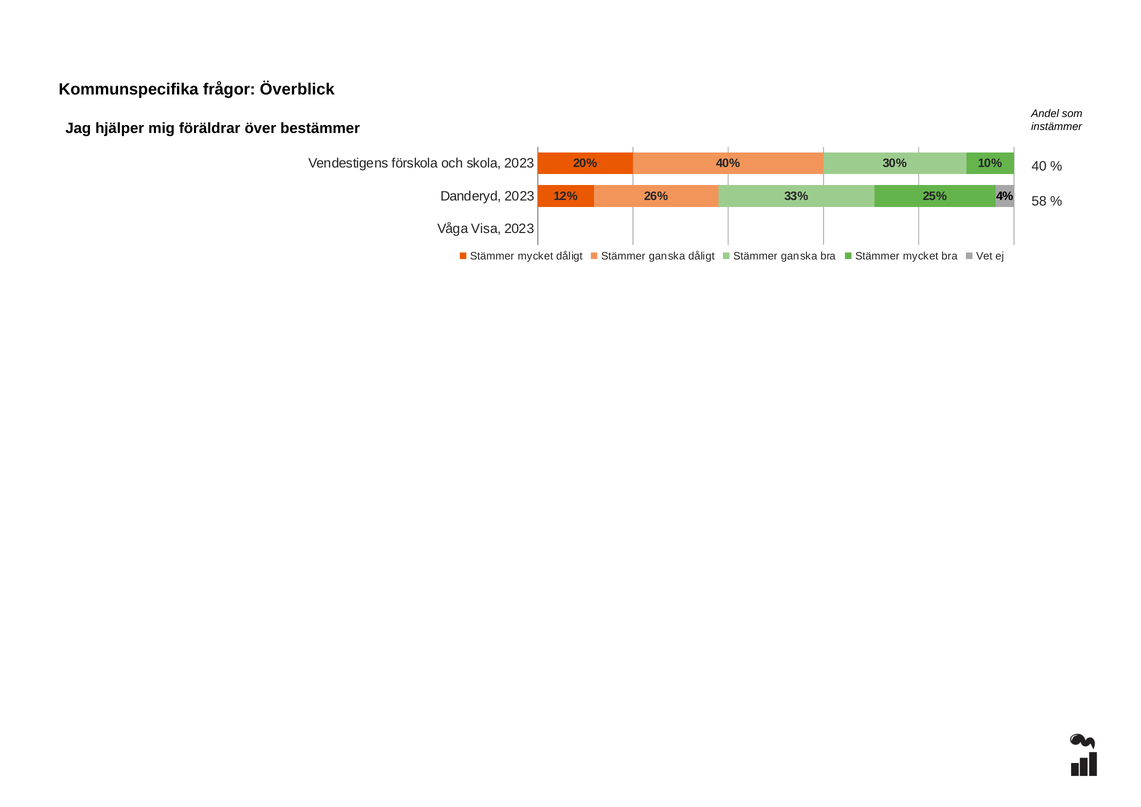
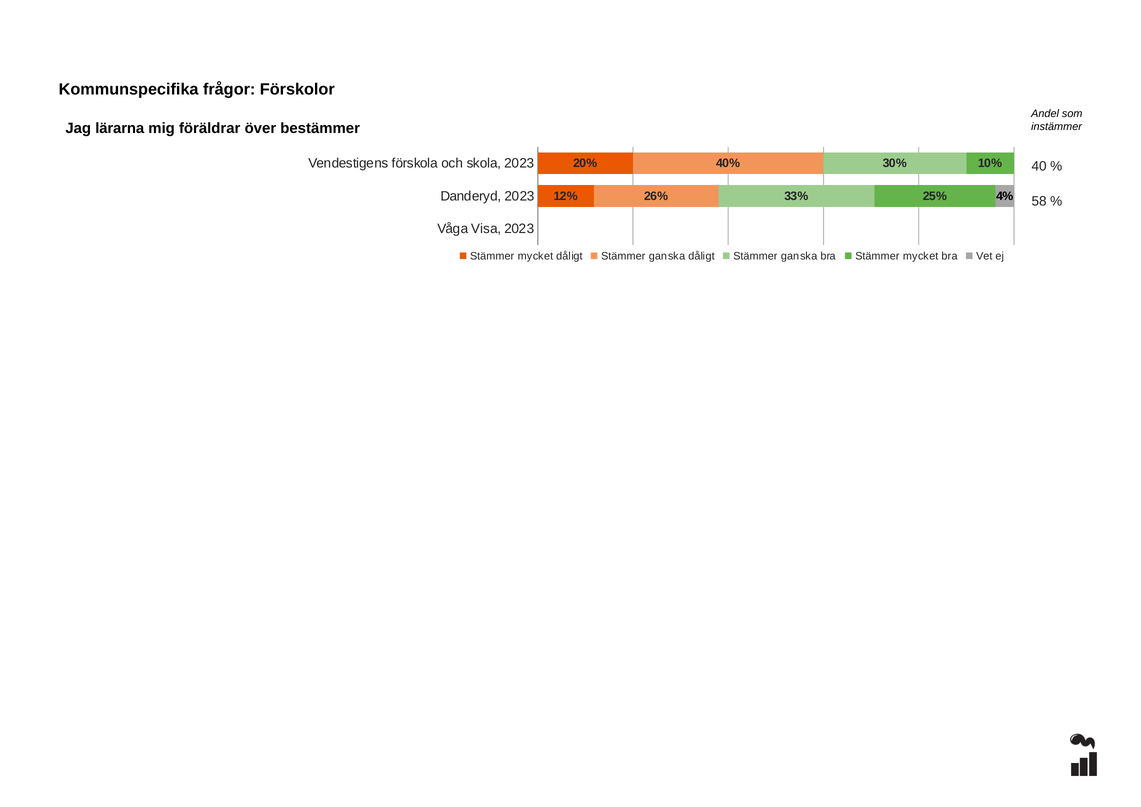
Överblick: Överblick -> Förskolor
hjälper: hjälper -> lärarna
